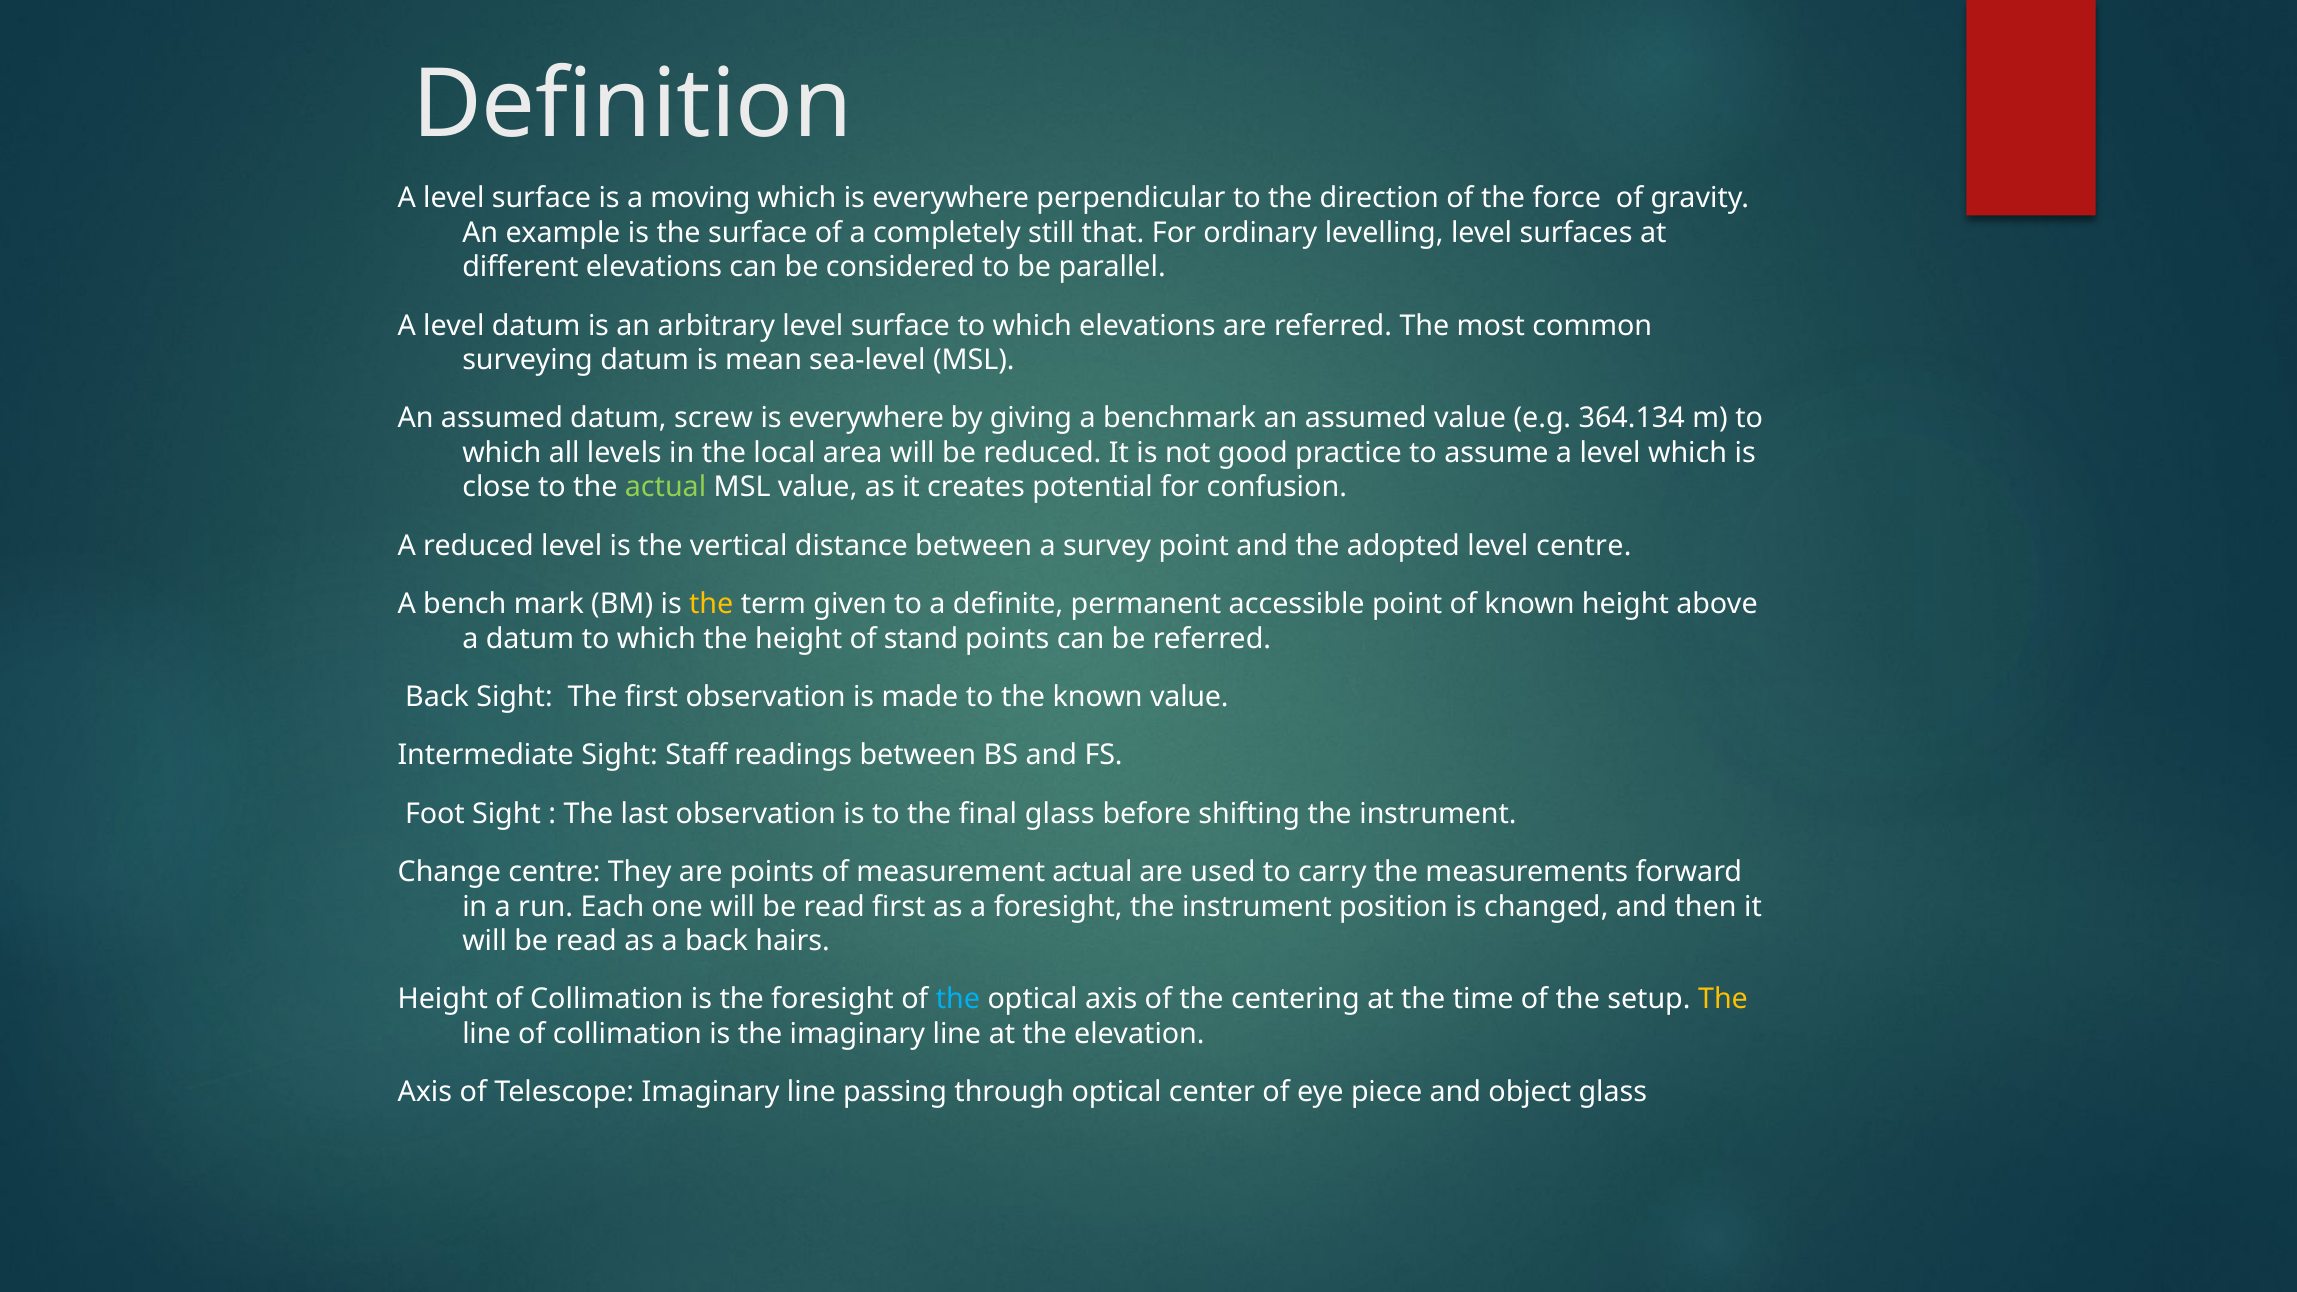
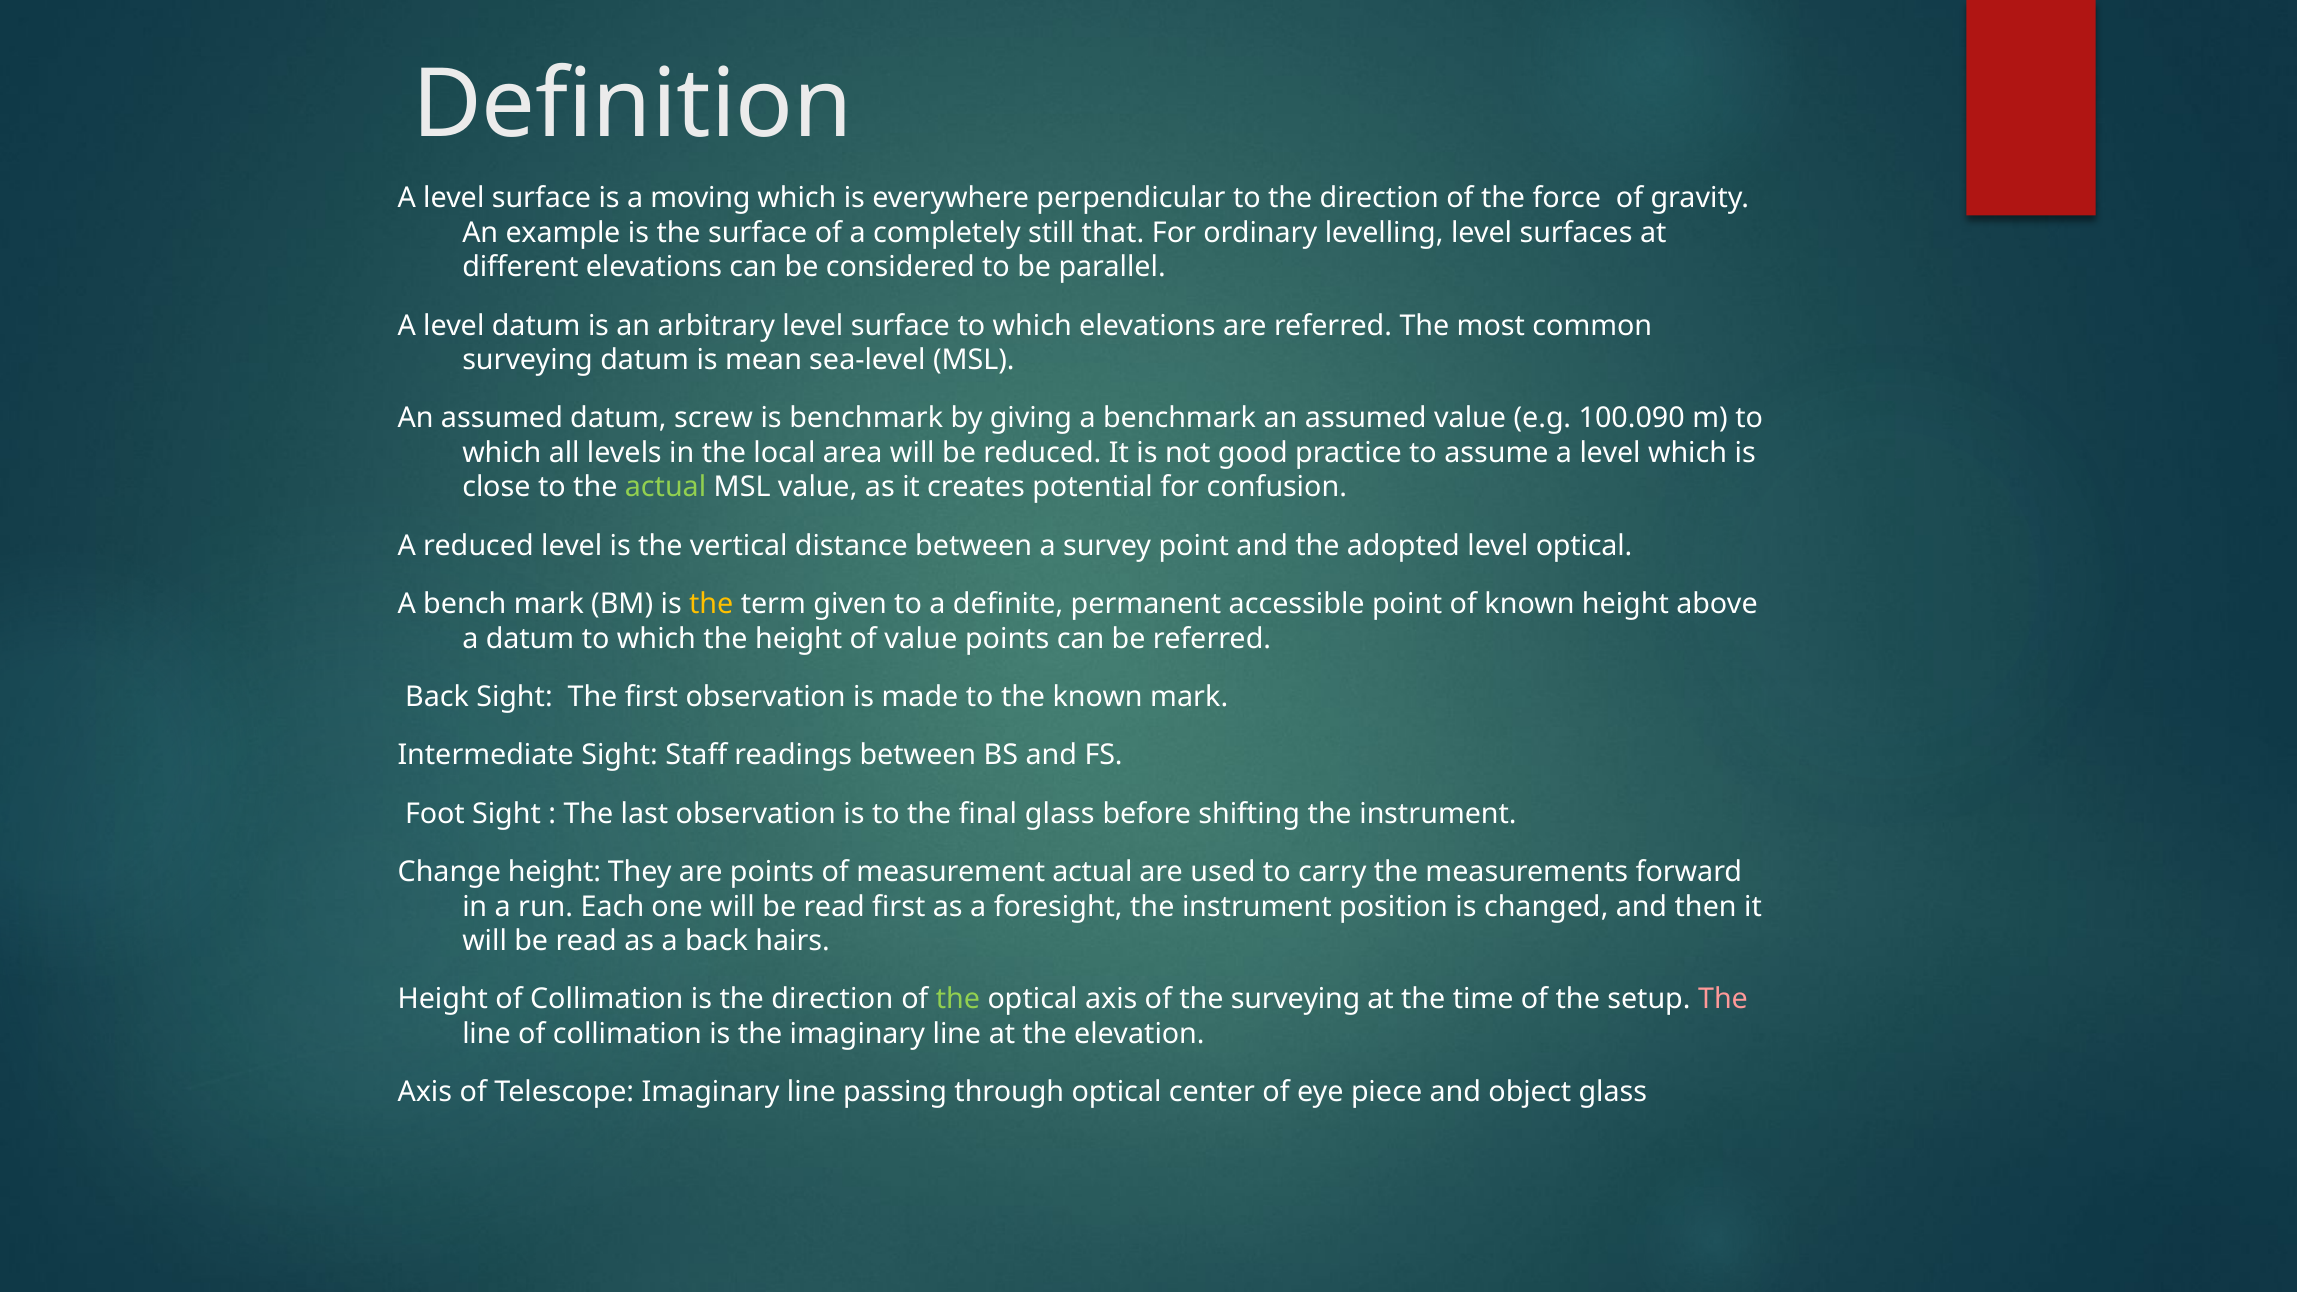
everywhere at (866, 419): everywhere -> benchmark
364.134: 364.134 -> 100.090
level centre: centre -> optical
of stand: stand -> value
known value: value -> mark
Change centre: centre -> height
is the foresight: foresight -> direction
the at (958, 1000) colour: light blue -> light green
the centering: centering -> surveying
The at (1723, 1000) colour: yellow -> pink
